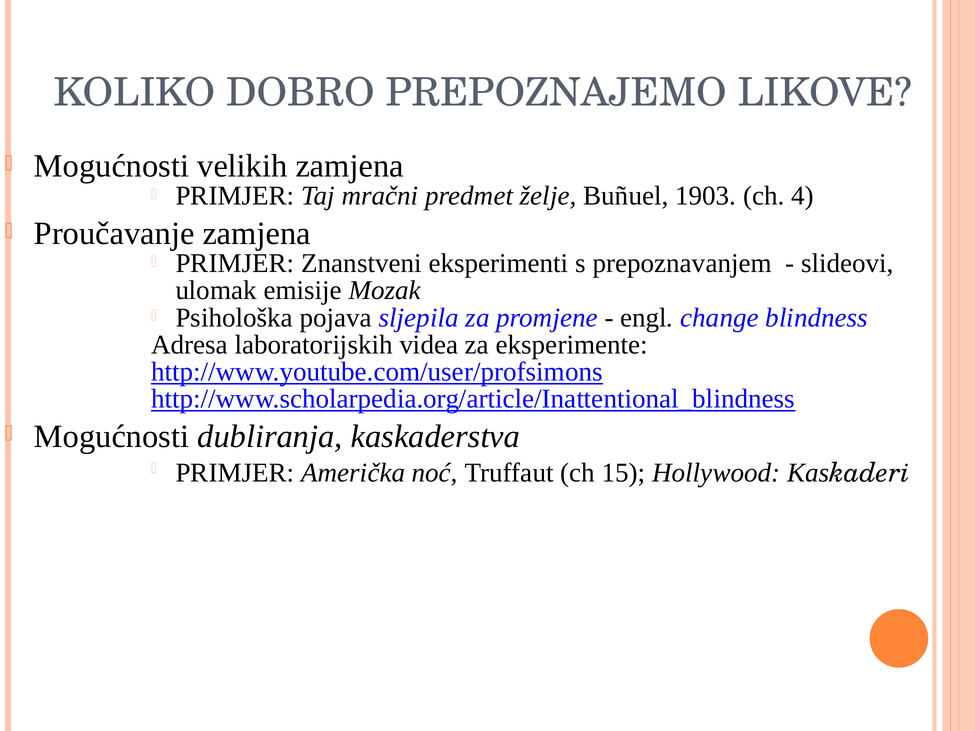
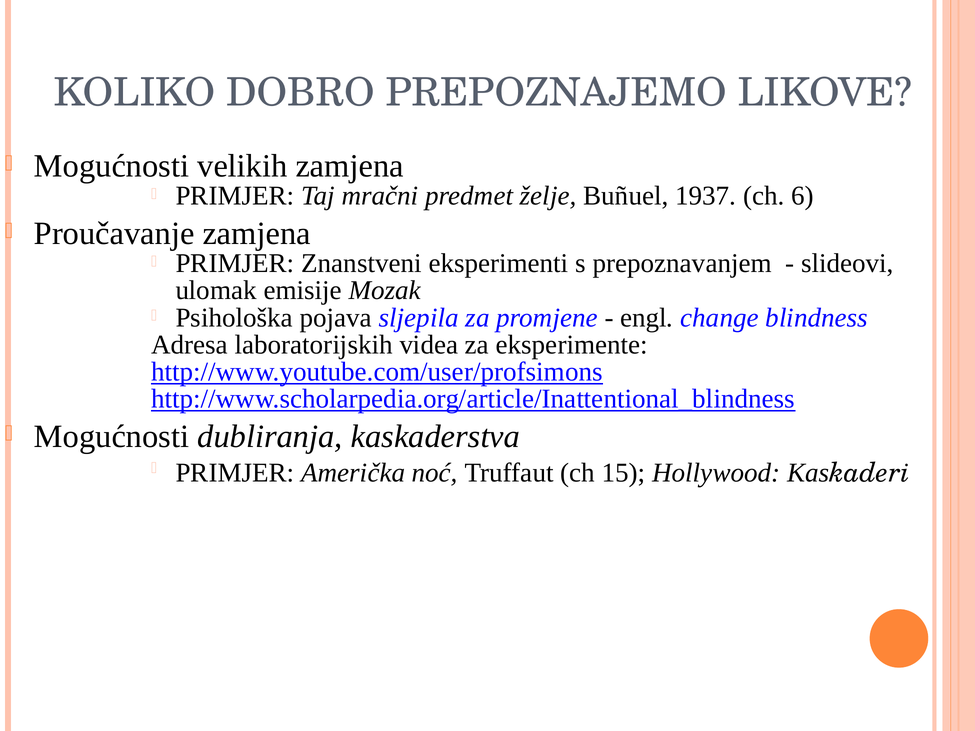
1903: 1903 -> 1937
4: 4 -> 6
